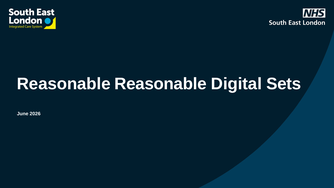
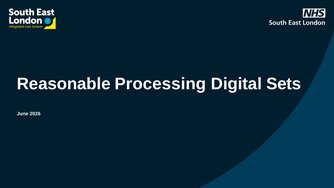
Reasonable Reasonable: Reasonable -> Processing
